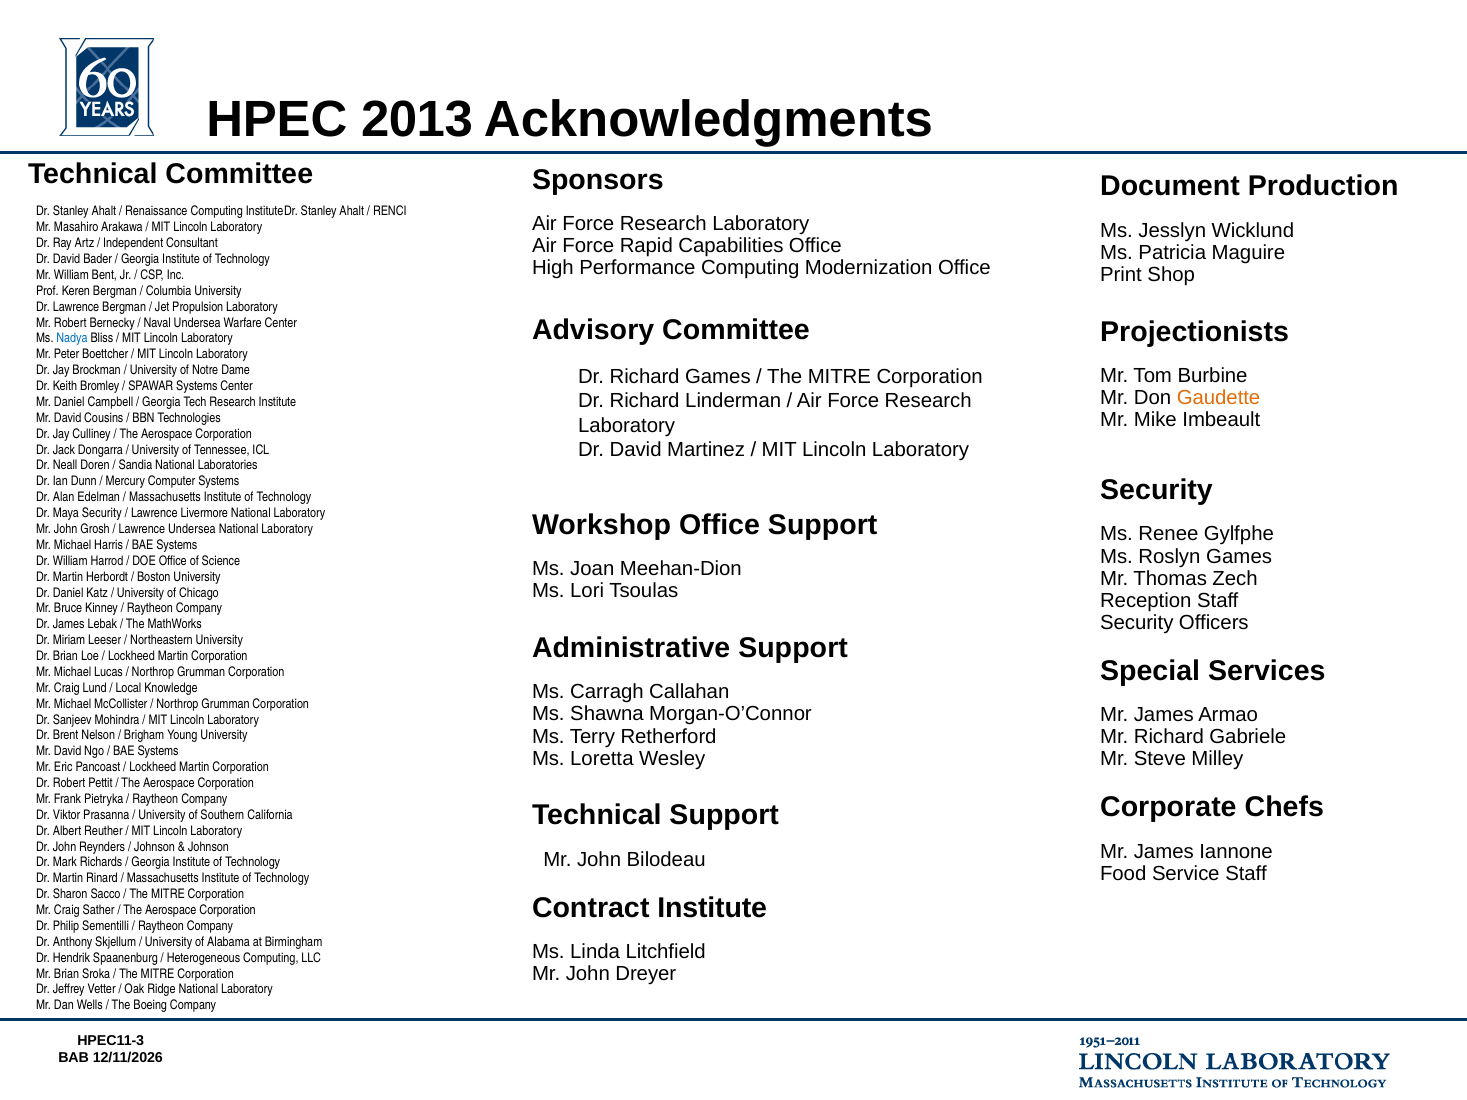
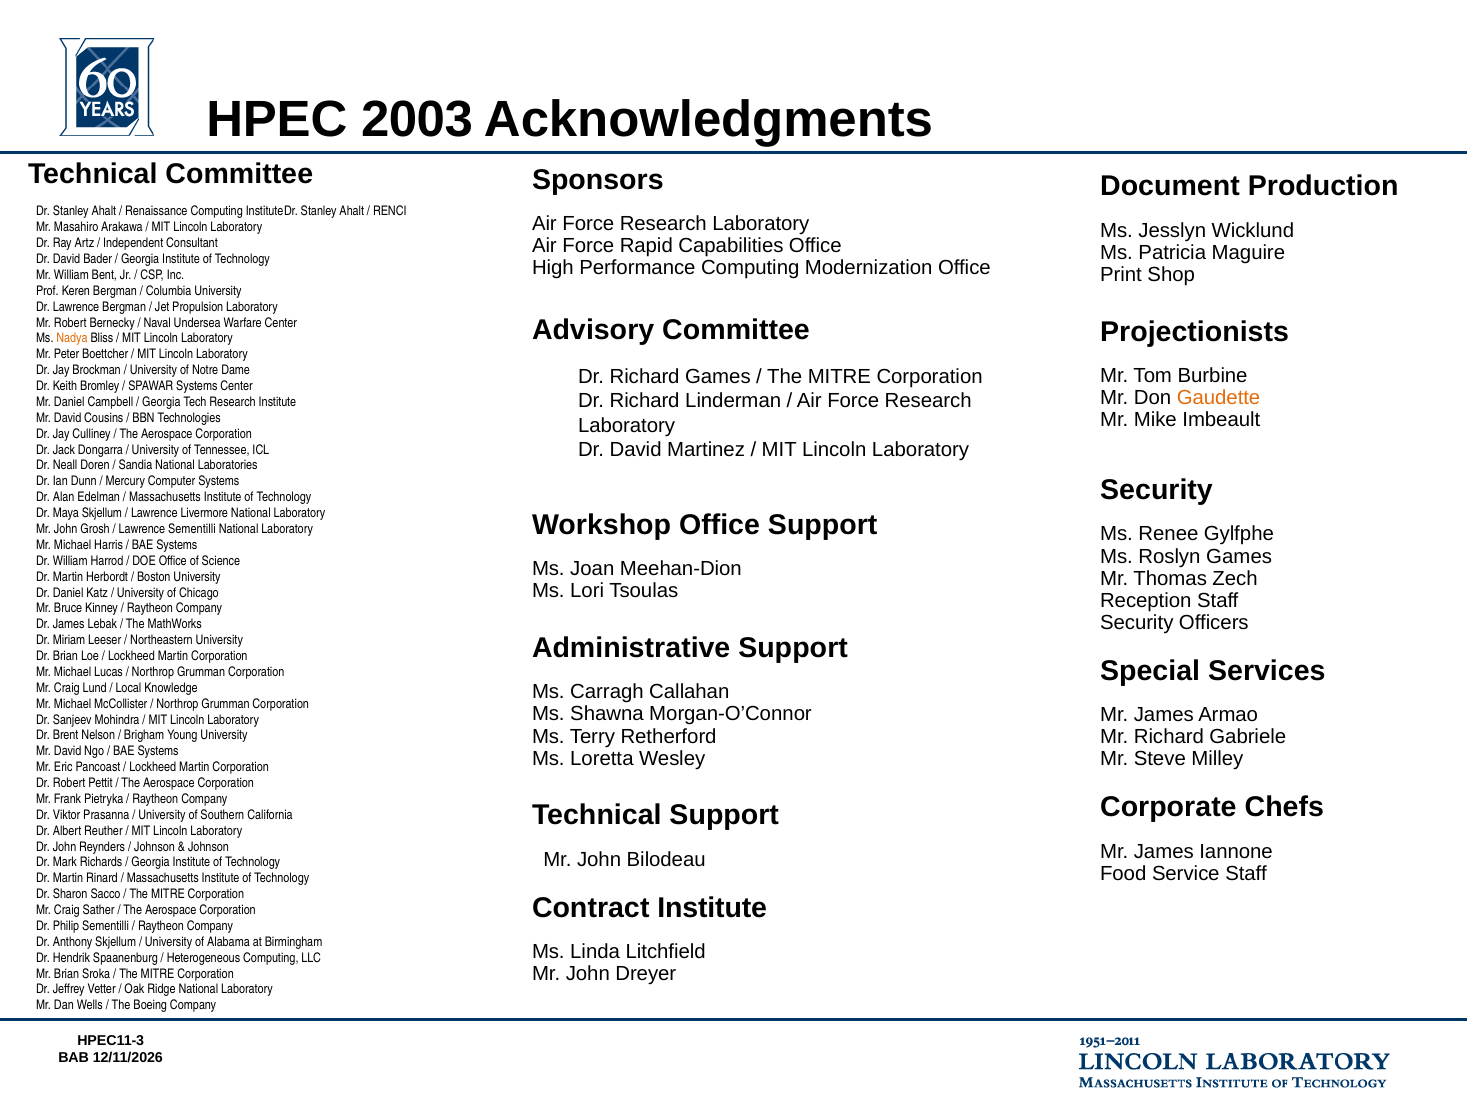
2013: 2013 -> 2003
Nadya colour: blue -> orange
Maya Security: Security -> Skjellum
Lawrence Undersea: Undersea -> Sementilli
